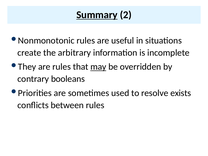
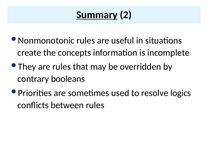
arbitrary: arbitrary -> concepts
may underline: present -> none
exists: exists -> logics
